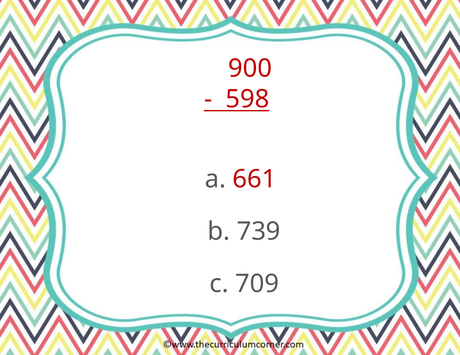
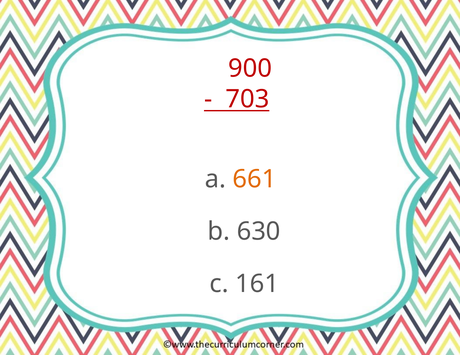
598: 598 -> 703
661 colour: red -> orange
739: 739 -> 630
709: 709 -> 161
